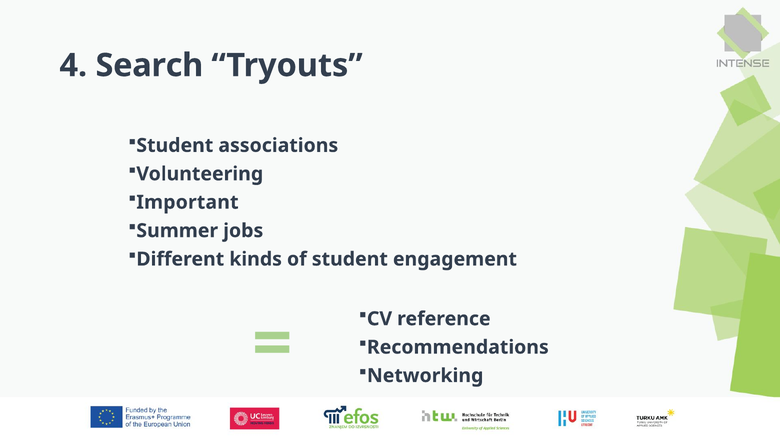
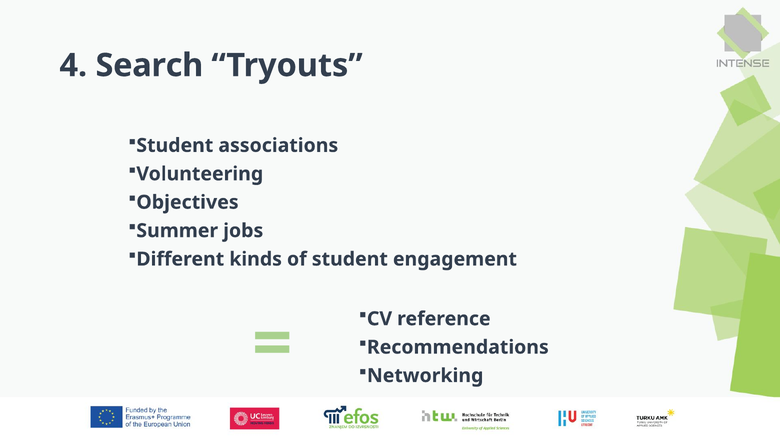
Important: Important -> Objectives
